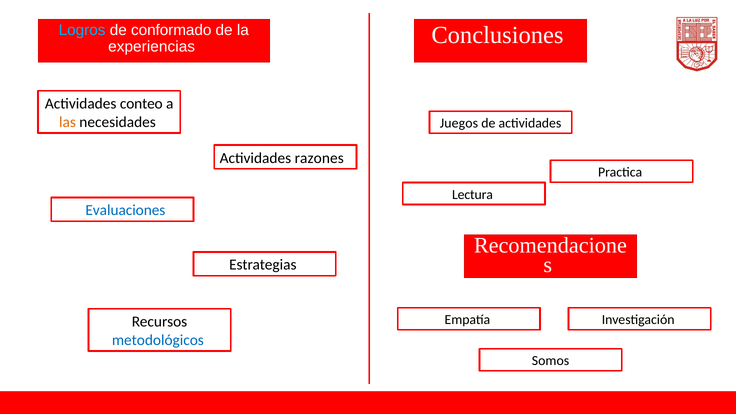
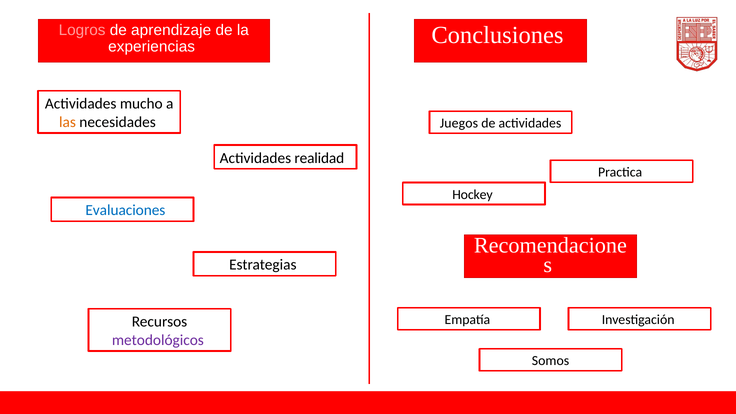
Logros colour: light blue -> pink
conformado: conformado -> aprendizaje
conteo: conteo -> mucho
razones: razones -> realidad
Lectura: Lectura -> Hockey
metodológicos colour: blue -> purple
